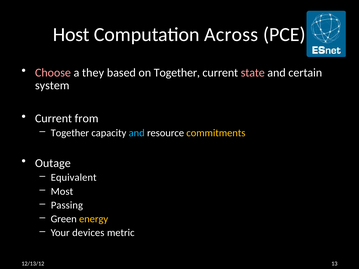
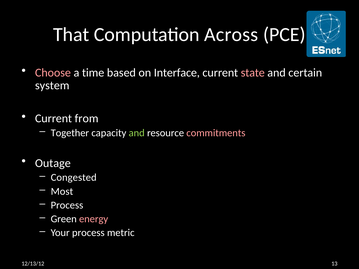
Host: Host -> That
they: they -> time
on Together: Together -> Interface
and at (137, 133) colour: light blue -> light green
commitments colour: yellow -> pink
Equivalent: Equivalent -> Congested
Passing at (67, 205): Passing -> Process
energy colour: yellow -> pink
Your devices: devices -> process
